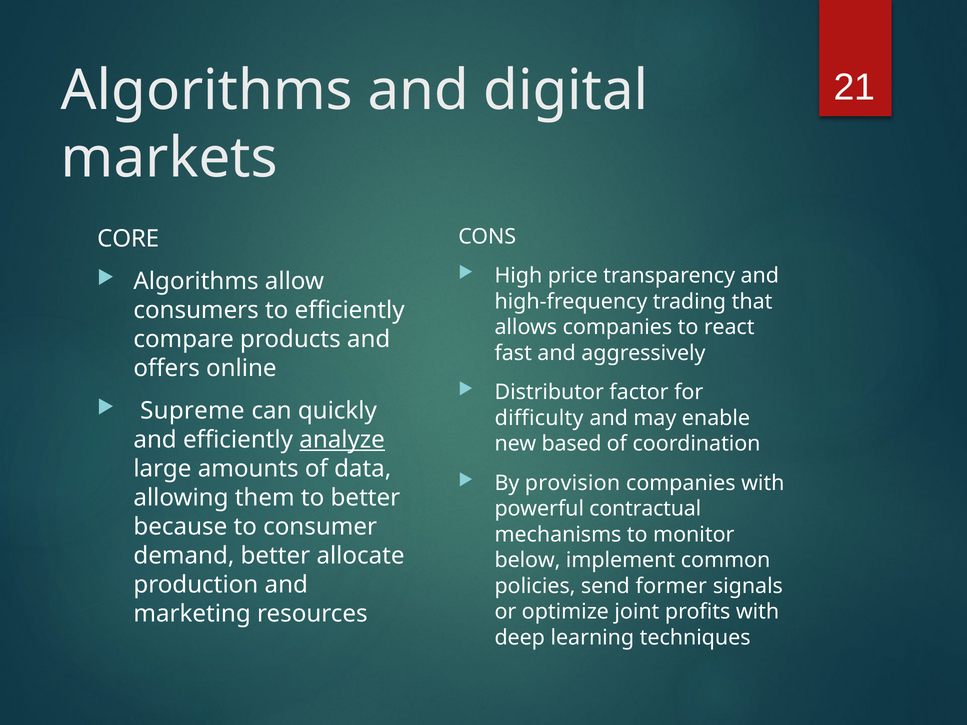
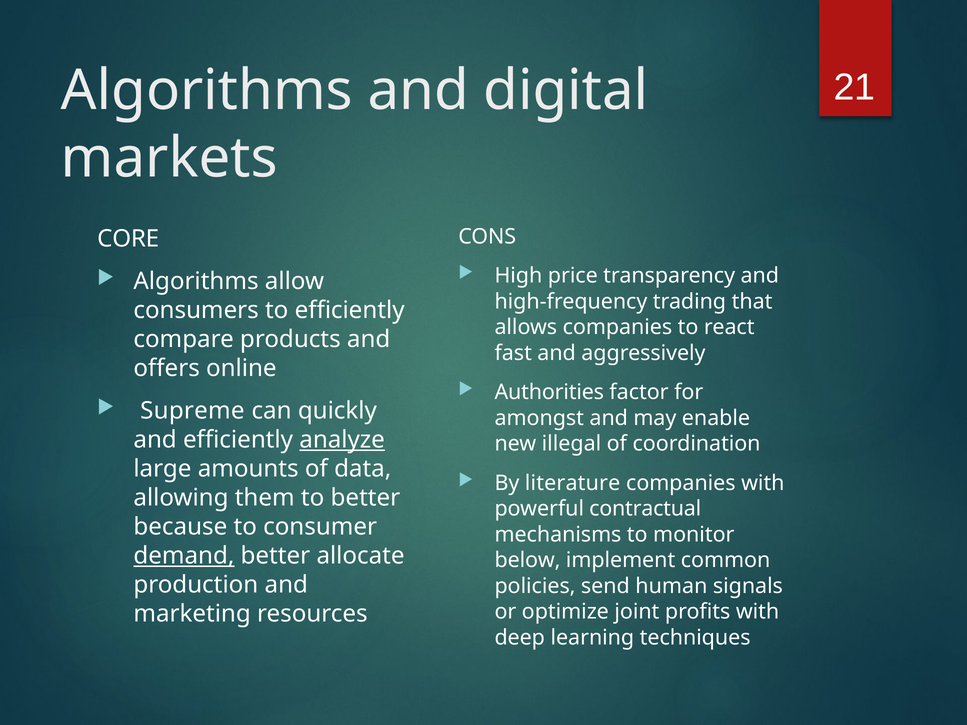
Distributor: Distributor -> Authorities
difficulty: difficulty -> amongst
based: based -> illegal
provision: provision -> literature
demand underline: none -> present
former: former -> human
